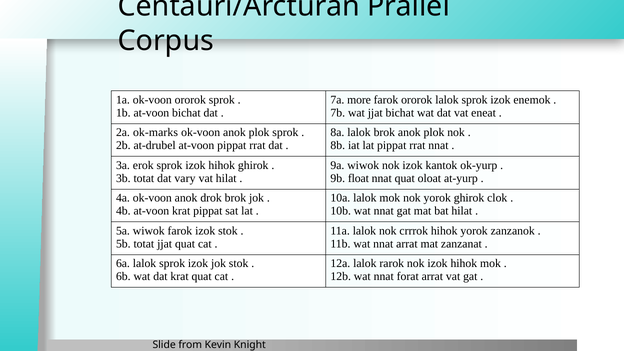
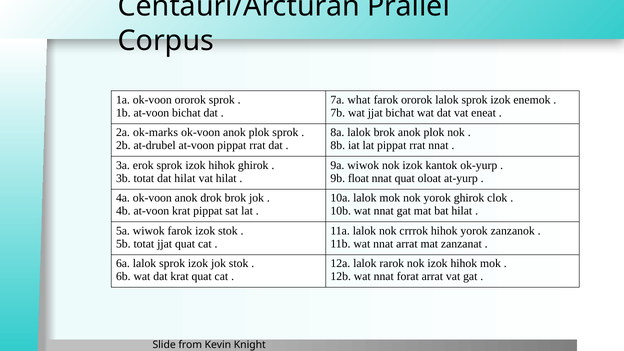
more: more -> what
dat vary: vary -> hilat
